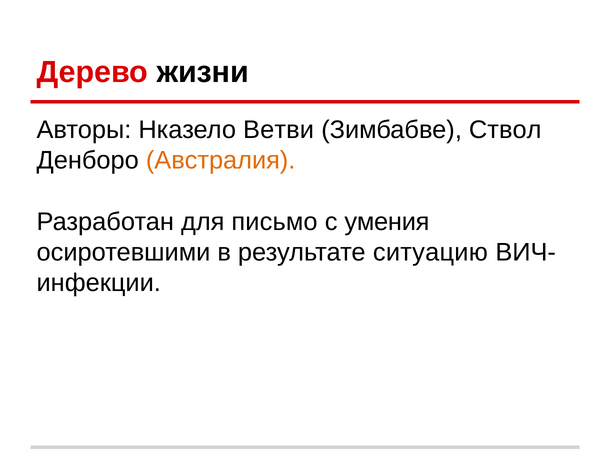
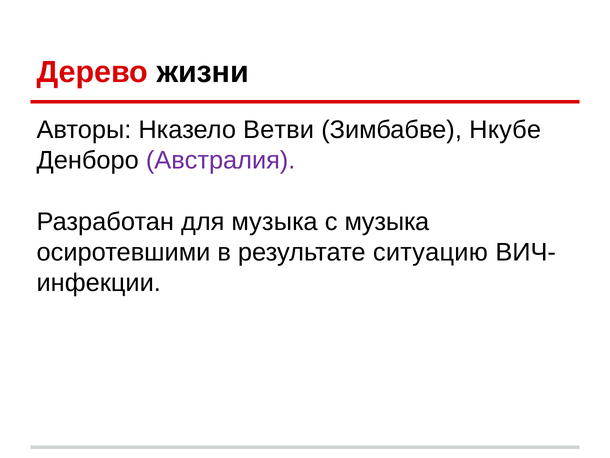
Ствол: Ствол -> Нкубе
Австралия colour: orange -> purple
для письмо: письмо -> музыка
с умения: умения -> музыка
